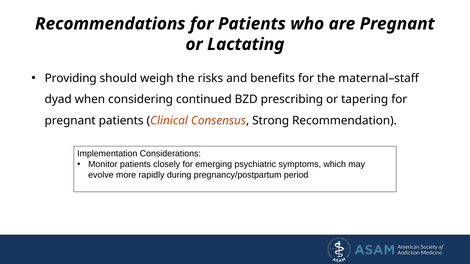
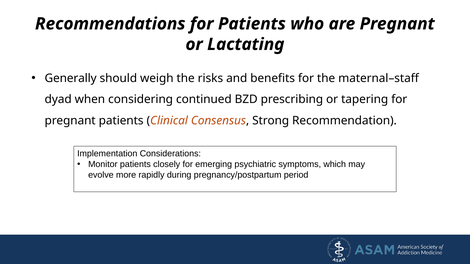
Providing: Providing -> Generally
